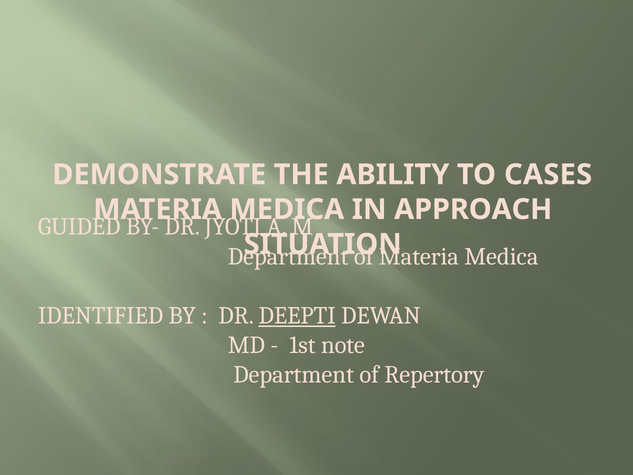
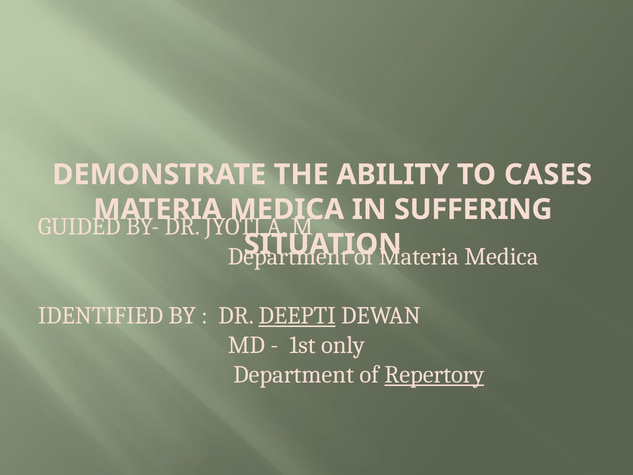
APPROACH: APPROACH -> SUFFERING
note: note -> only
Repertory underline: none -> present
